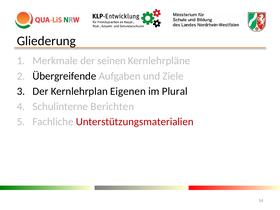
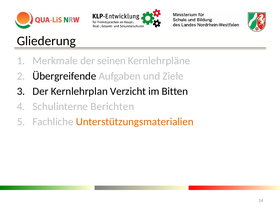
Eigenen: Eigenen -> Verzicht
Plural: Plural -> Bitten
Unterstützungsmaterialien colour: red -> orange
